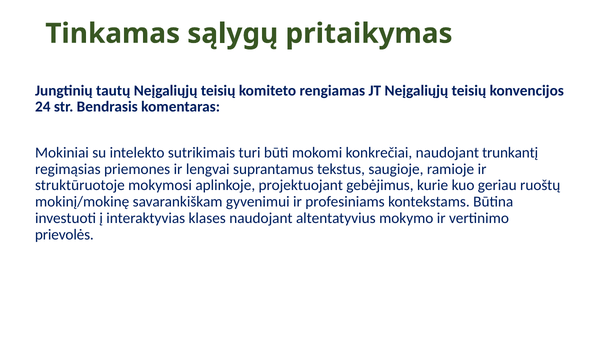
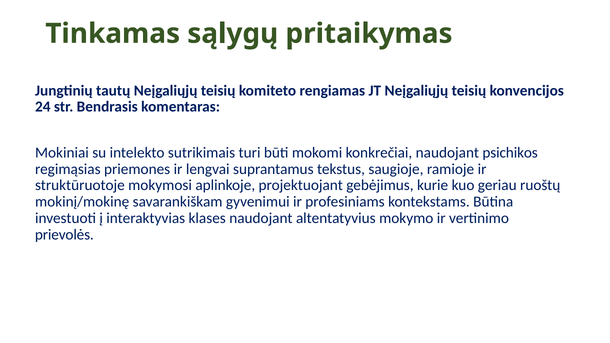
trunkantį: trunkantį -> psichikos
